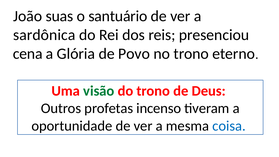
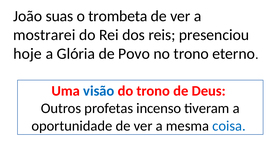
santuário: santuário -> trombeta
sardônica: sardônica -> mostrarei
cena: cena -> hoje
visão colour: green -> blue
